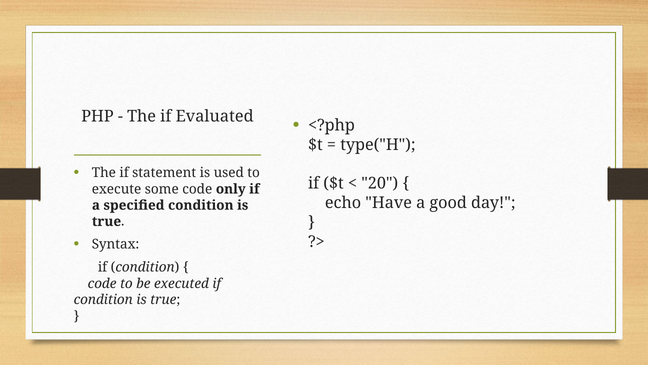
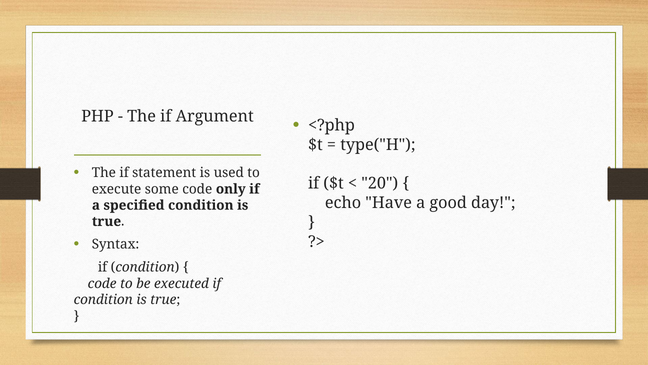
Evaluated: Evaluated -> Argument
